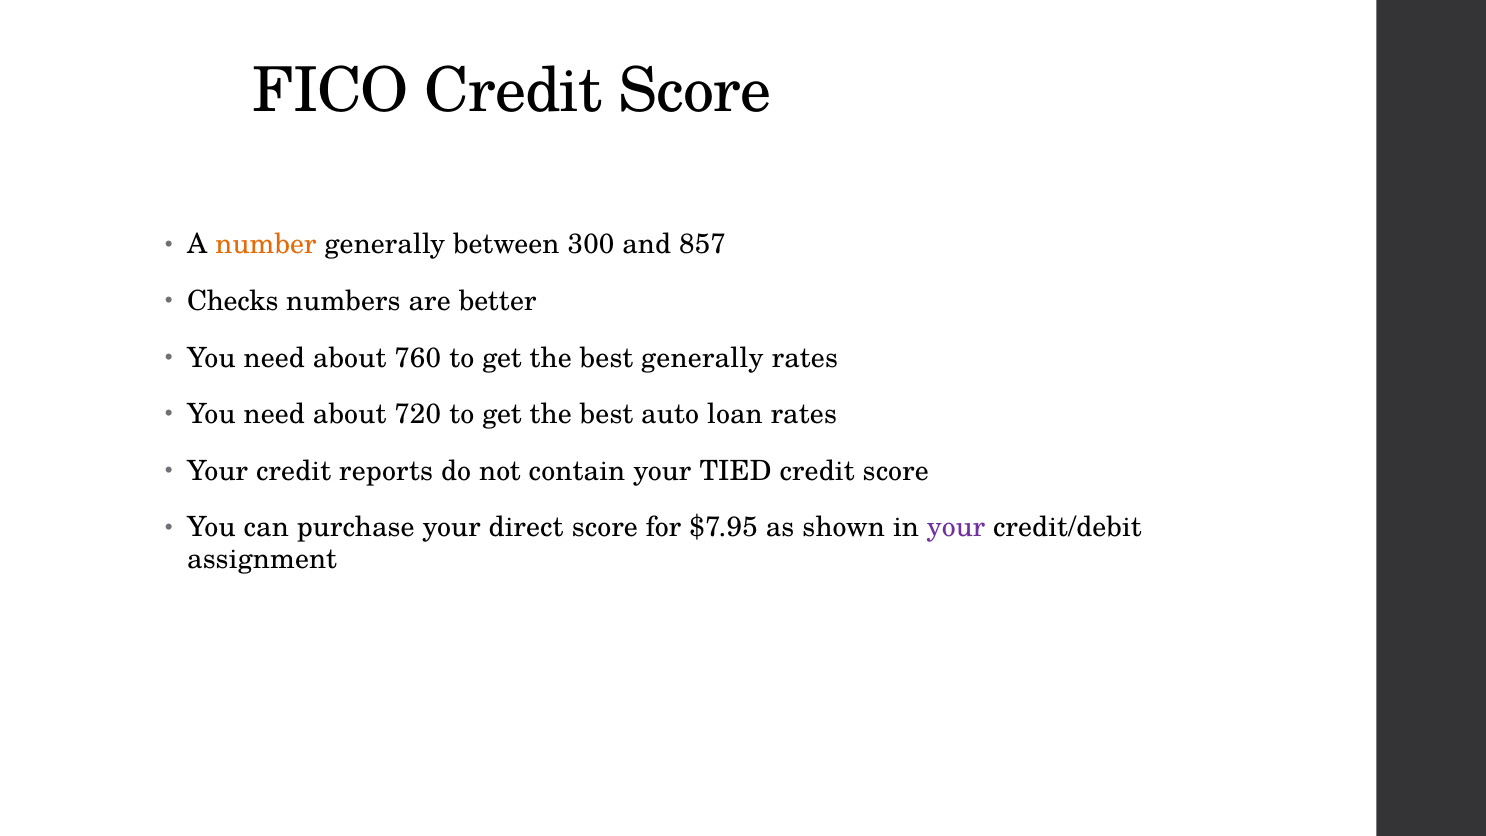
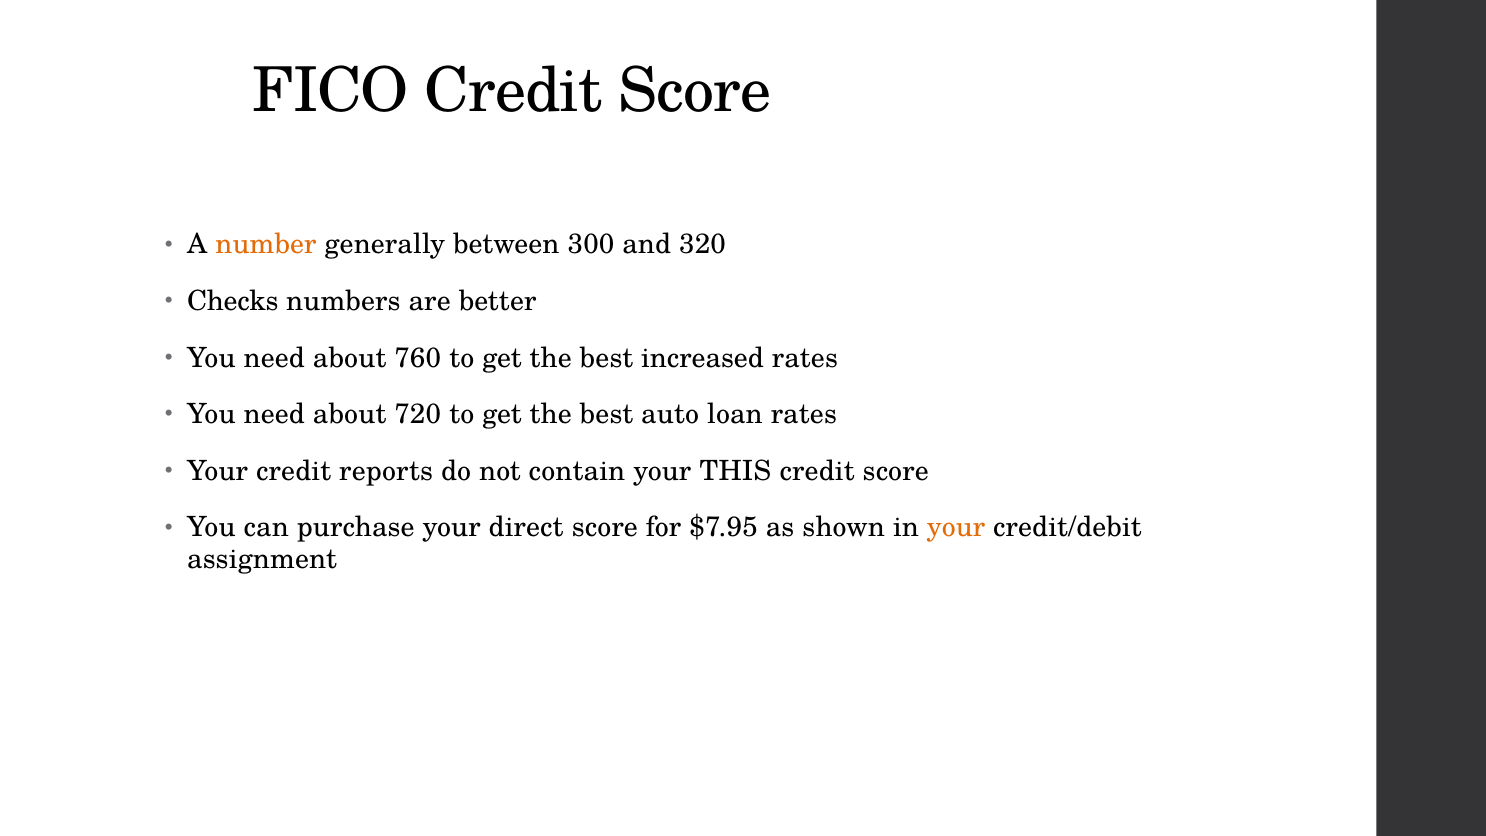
857: 857 -> 320
best generally: generally -> increased
TIED: TIED -> THIS
your at (956, 527) colour: purple -> orange
